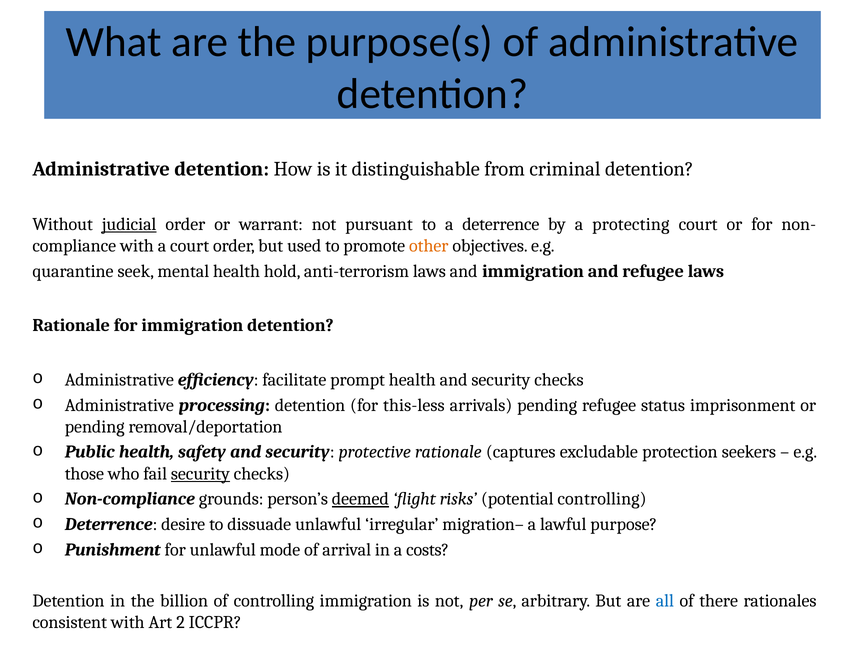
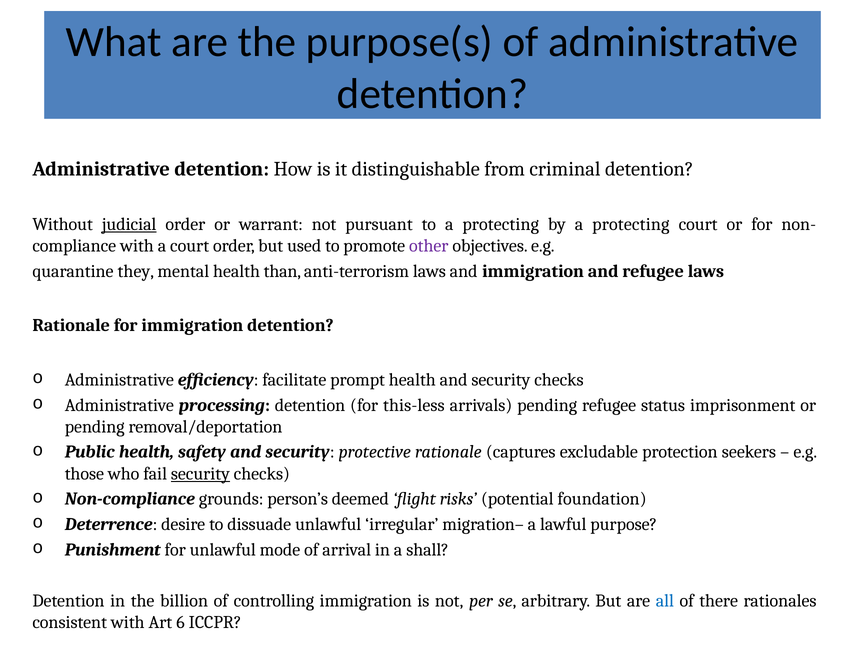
to a deterrence: deterrence -> protecting
other colour: orange -> purple
seek: seek -> they
hold: hold -> than
deemed underline: present -> none
potential controlling: controlling -> foundation
costs: costs -> shall
2: 2 -> 6
